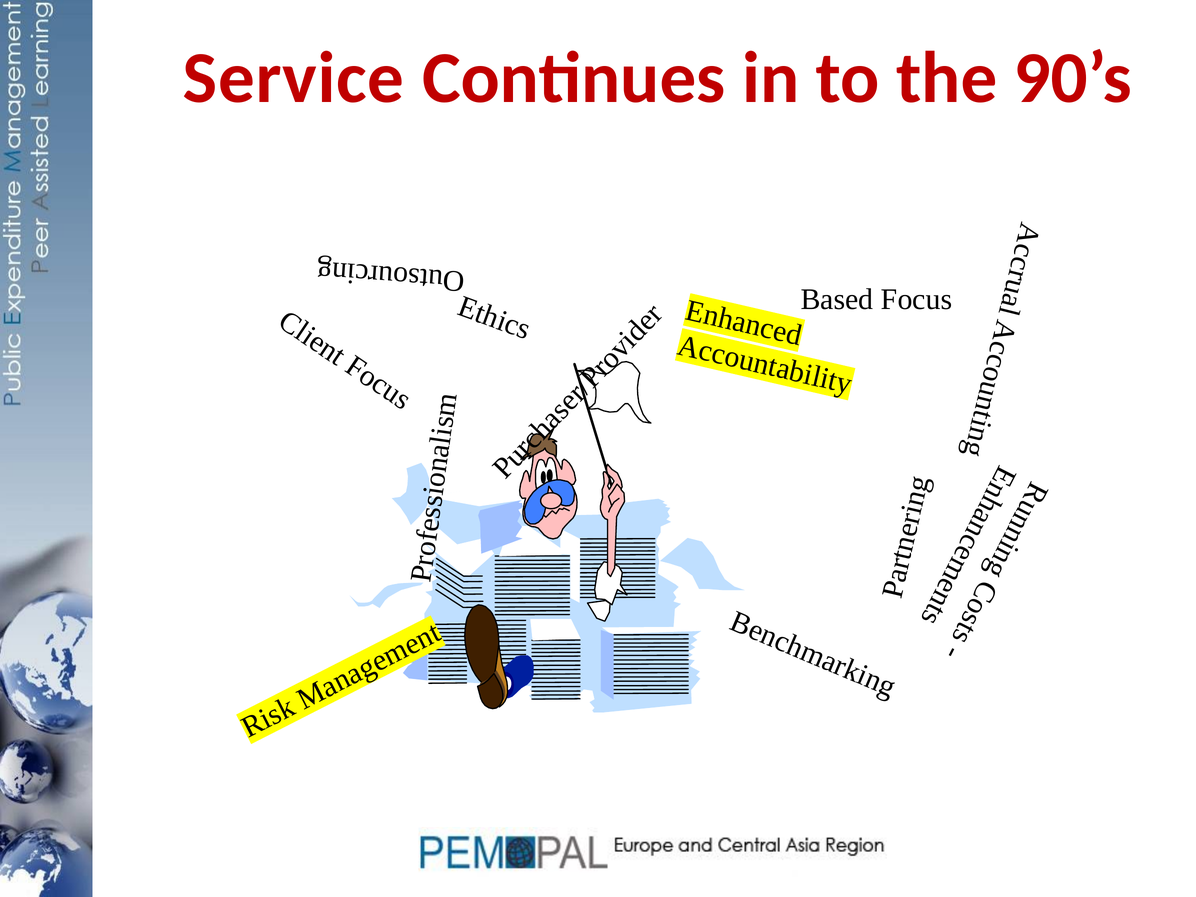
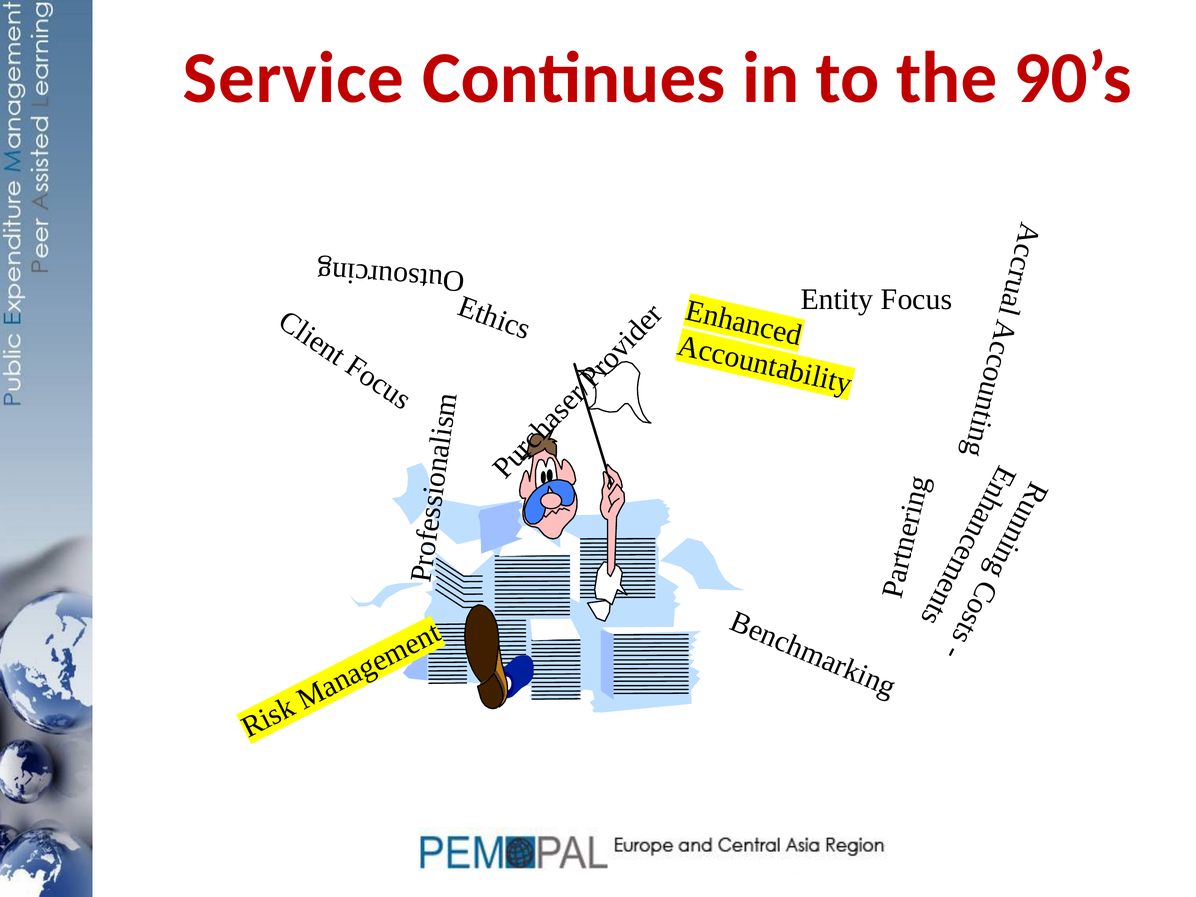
Based: Based -> Entity
